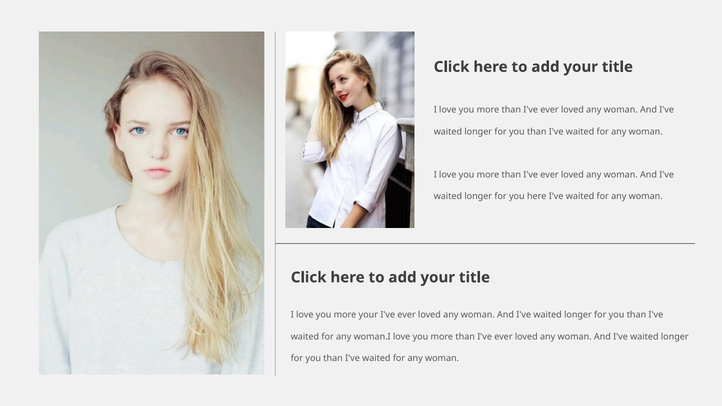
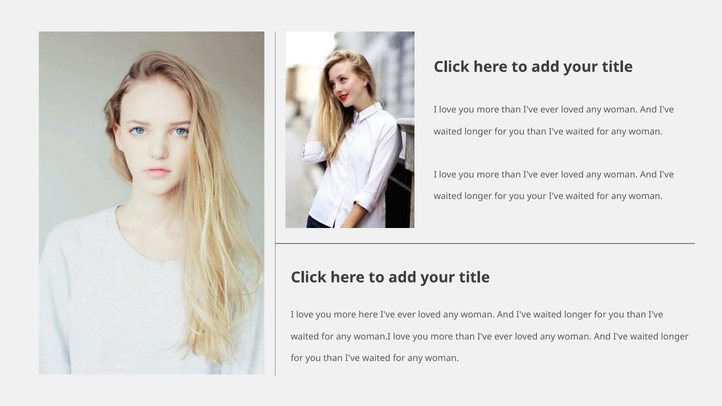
you here: here -> your
more your: your -> here
